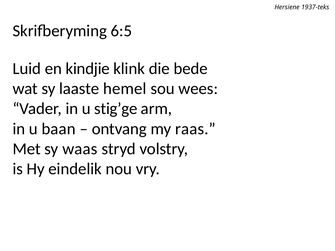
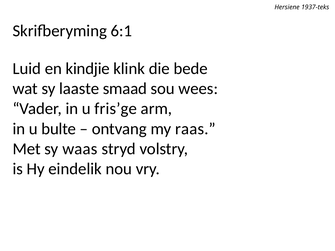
6:5: 6:5 -> 6:1
hemel: hemel -> smaad
stig’ge: stig’ge -> fris’ge
baan: baan -> bulte
